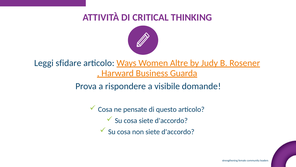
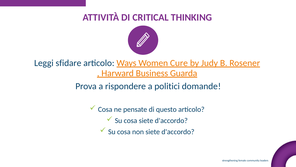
Altre: Altre -> Cure
visibile: visibile -> politici
